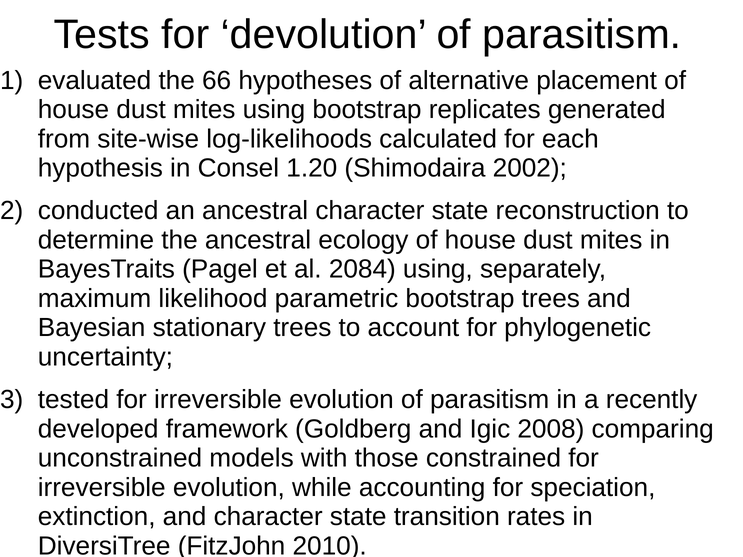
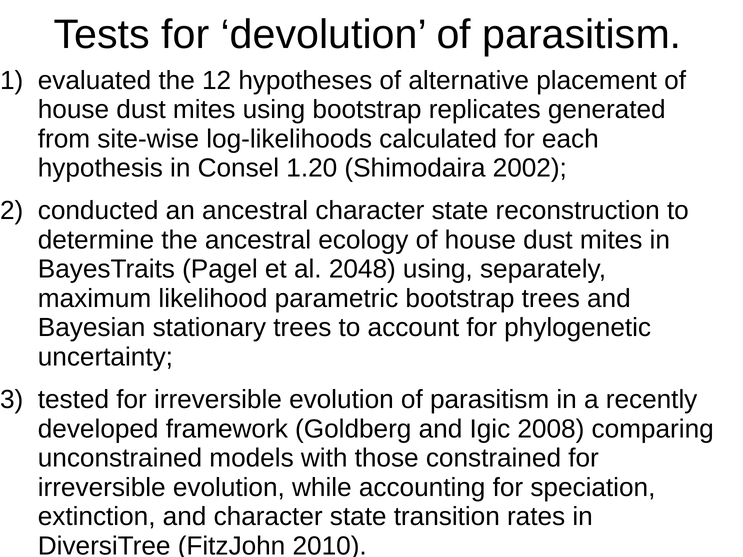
66: 66 -> 12
2084: 2084 -> 2048
